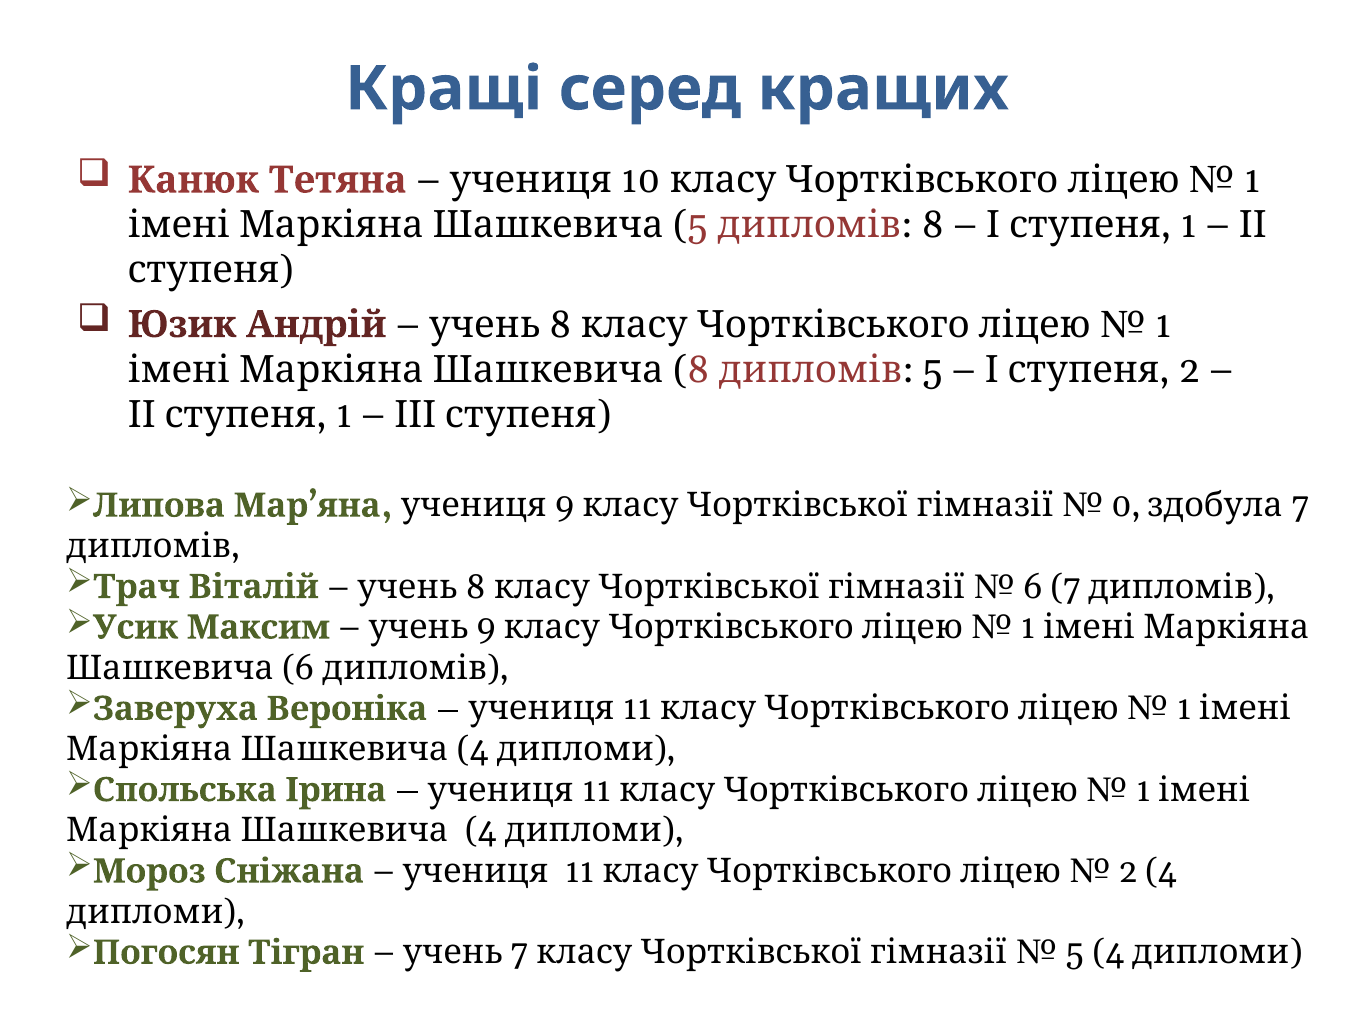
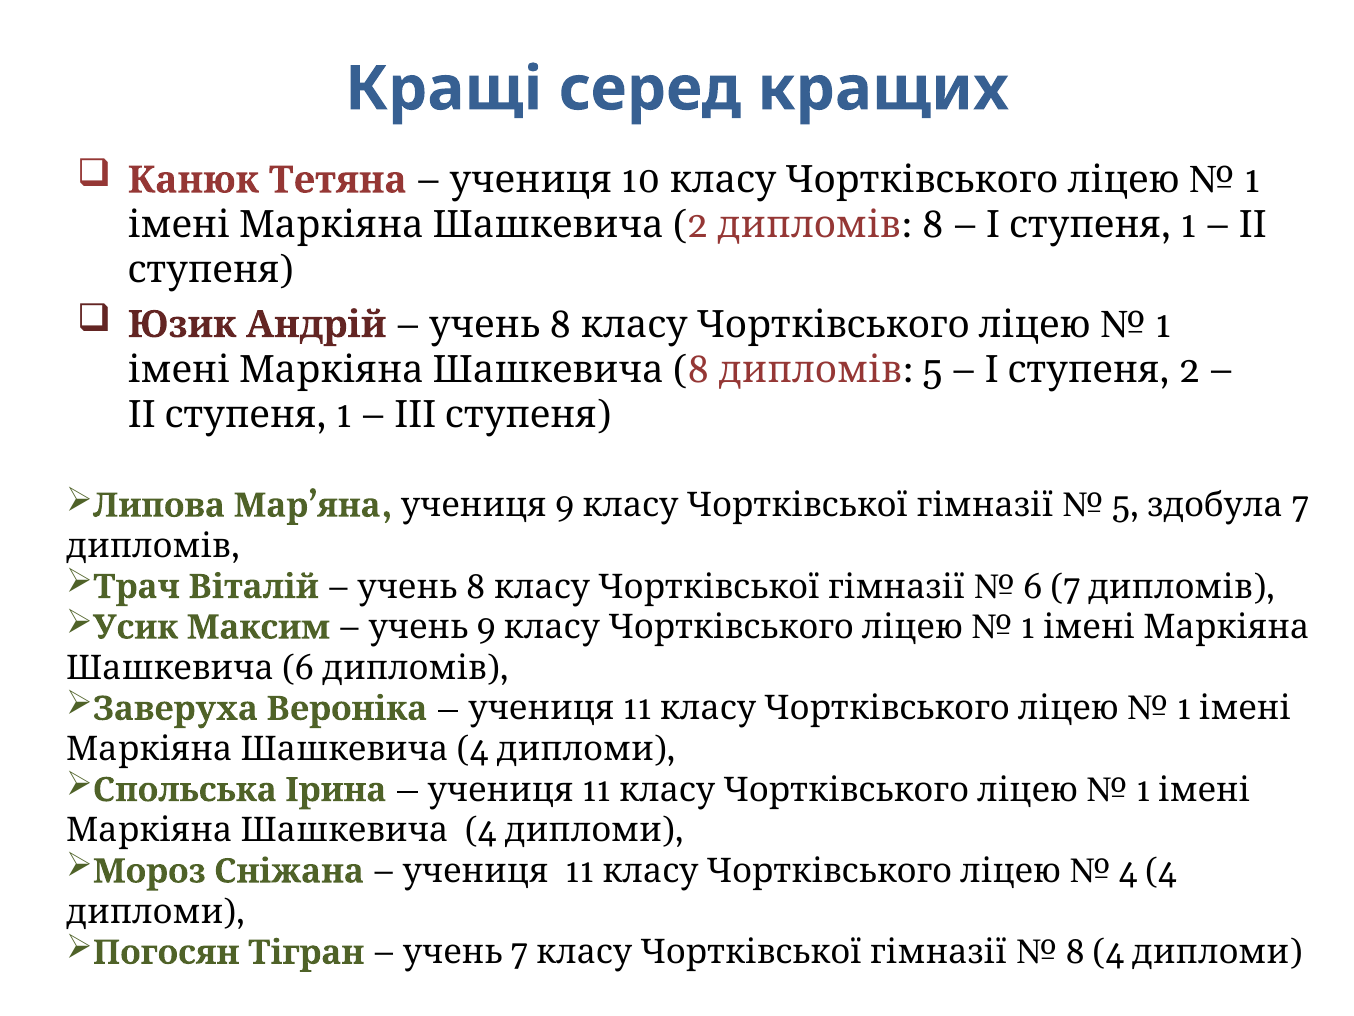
5 at (698, 225): 5 -> 2
0 at (1126, 505): 0 -> 5
2 at (1128, 871): 2 -> 4
5 at (1075, 952): 5 -> 8
